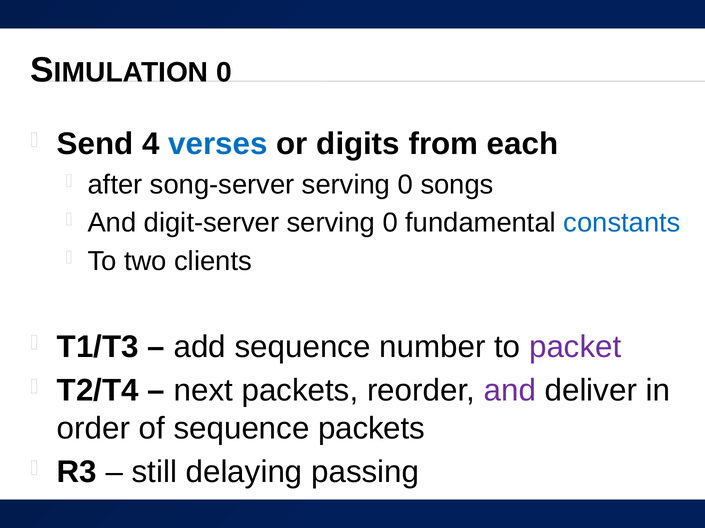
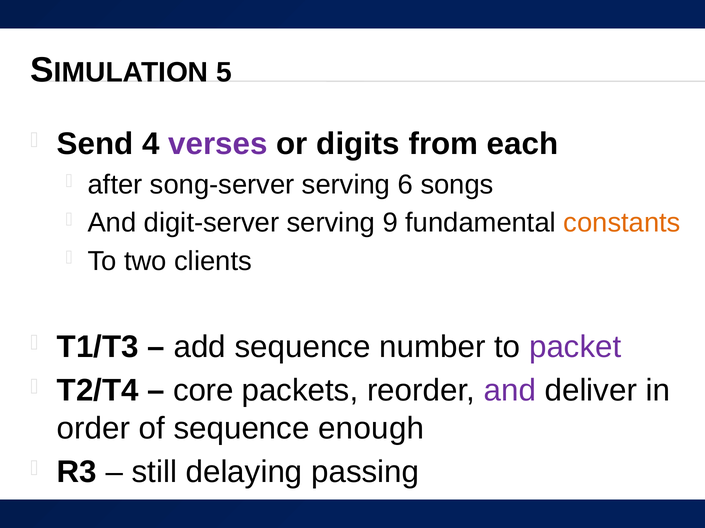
0 at (224, 72): 0 -> 5
verses colour: blue -> purple
song-server serving 0: 0 -> 6
digit-server serving 0: 0 -> 9
constants colour: blue -> orange
next: next -> core
sequence packets: packets -> enough
